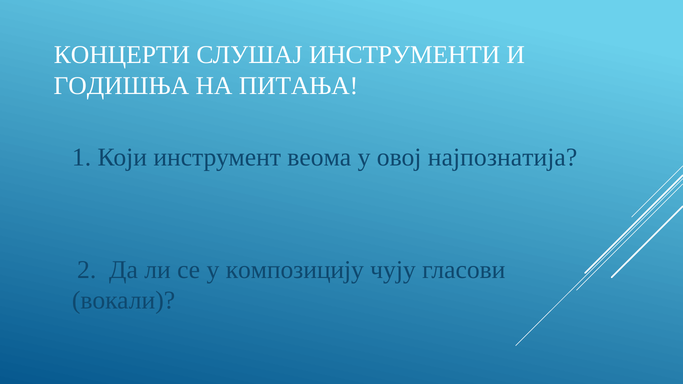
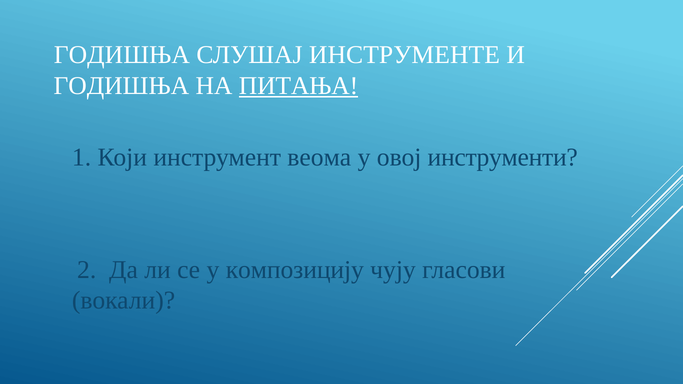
КОНЦЕРТИ at (122, 55): КОНЦЕРТИ -> ГОДИШЊА
ИНСТРУМЕНТИ: ИНСТРУМЕНТИ -> ИНСТРУМЕНТЕ
ПИТАЊА underline: none -> present
најпознатија: најпознатија -> инструменти
